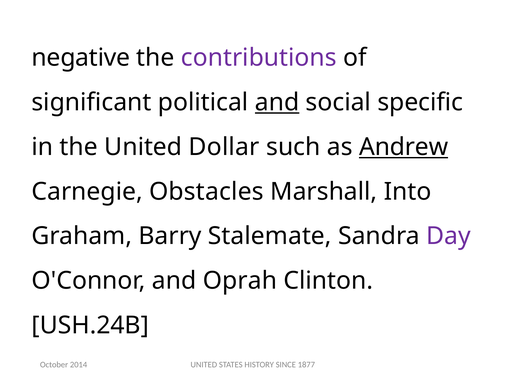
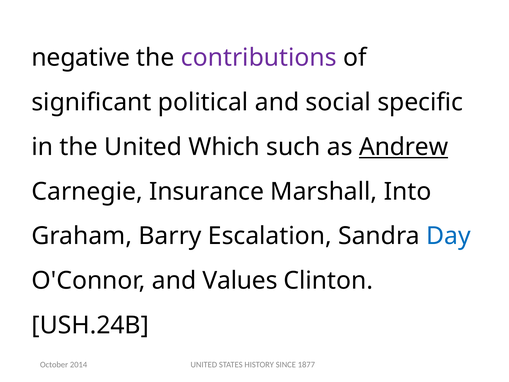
and at (277, 102) underline: present -> none
Dollar: Dollar -> Which
Obstacles: Obstacles -> Insurance
Stalemate: Stalemate -> Escalation
Day colour: purple -> blue
Oprah: Oprah -> Values
